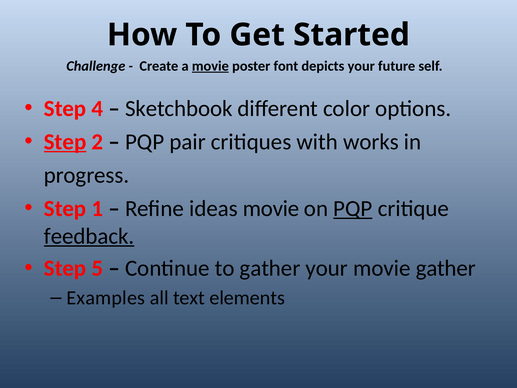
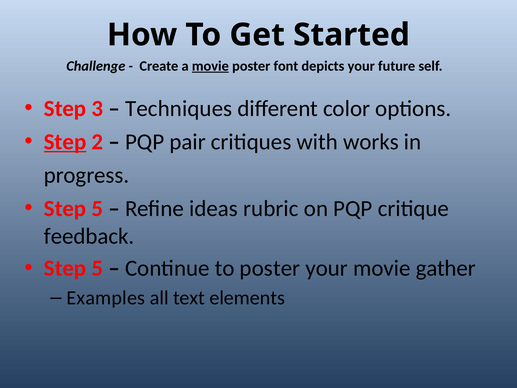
4: 4 -> 3
Sketchbook: Sketchbook -> Techniques
1 at (97, 208): 1 -> 5
ideas movie: movie -> rubric
PQP at (353, 208) underline: present -> none
feedback underline: present -> none
to gather: gather -> poster
